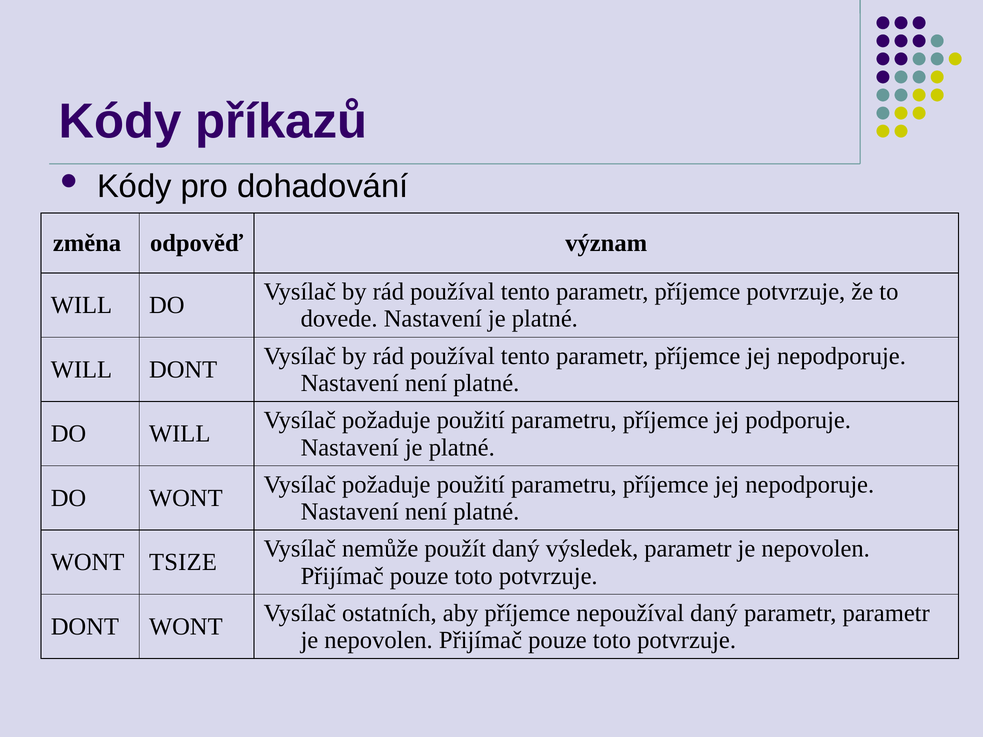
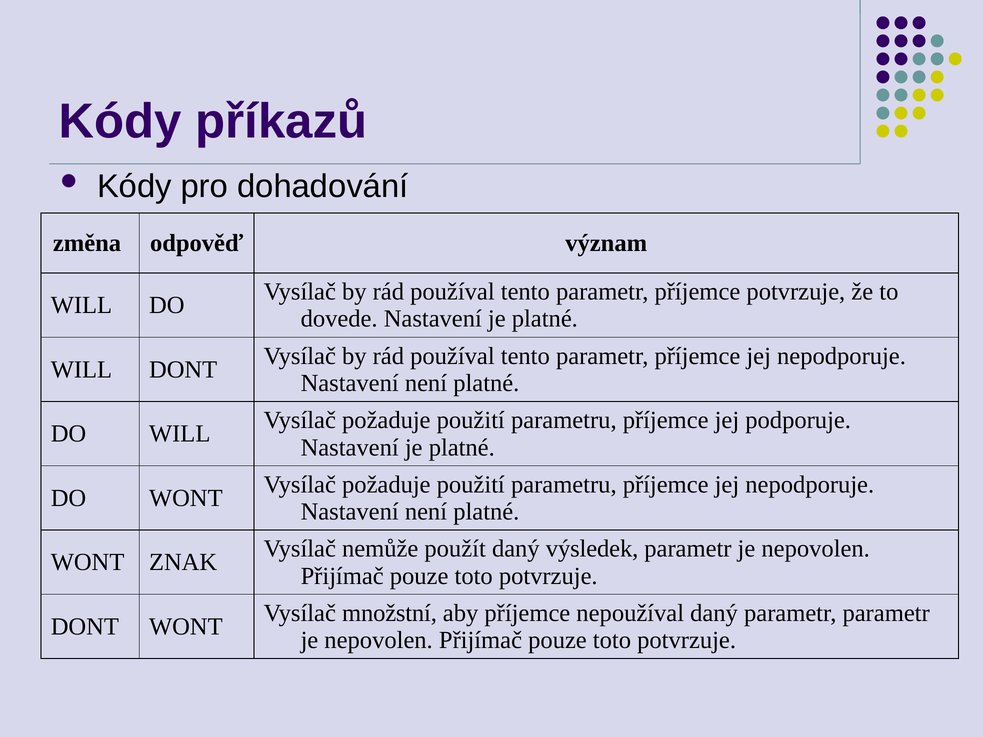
TSIZE: TSIZE -> ZNAK
ostatních: ostatních -> množstní
